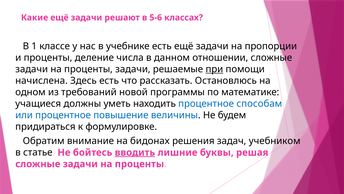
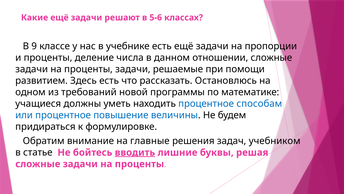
1: 1 -> 9
при underline: present -> none
начислена: начислена -> развитием
бидонах: бидонах -> главные
